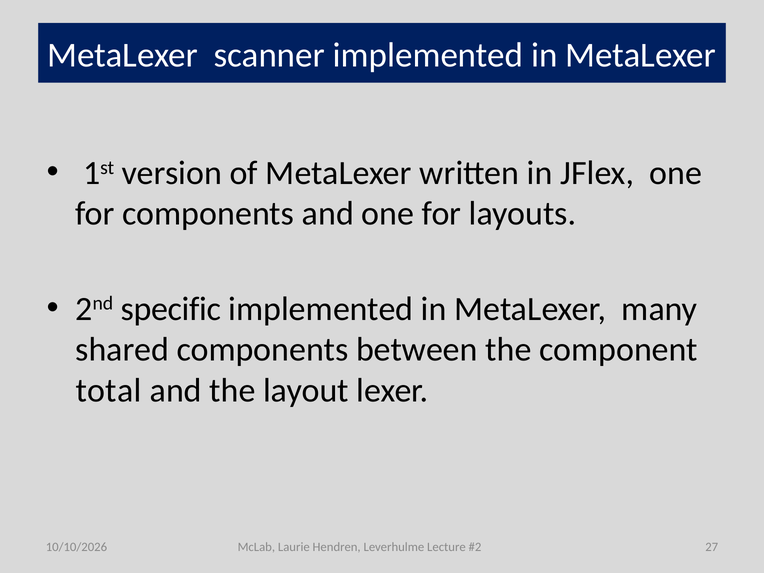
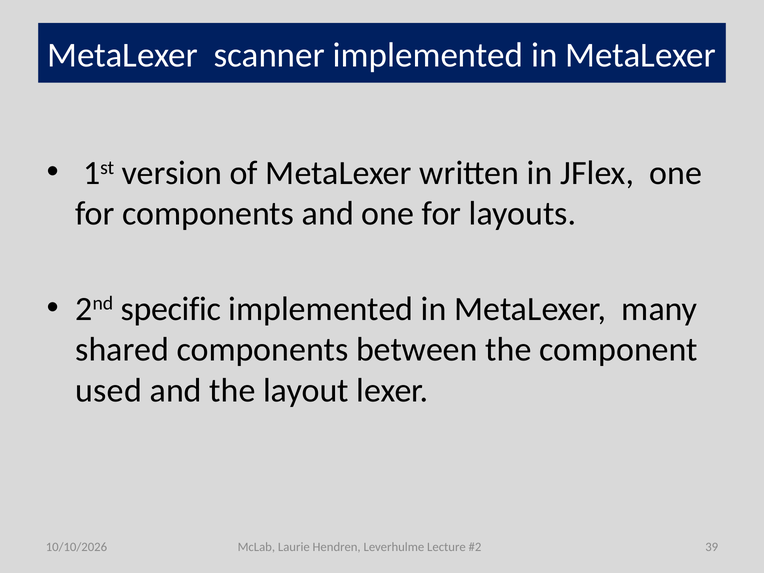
total: total -> used
27: 27 -> 39
